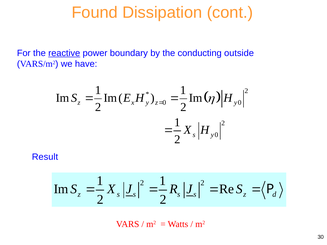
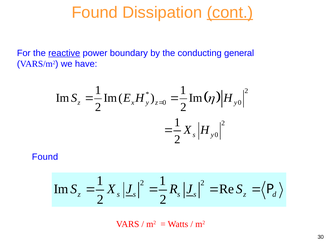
cont underline: none -> present
outside: outside -> general
Result at (45, 157): Result -> Found
